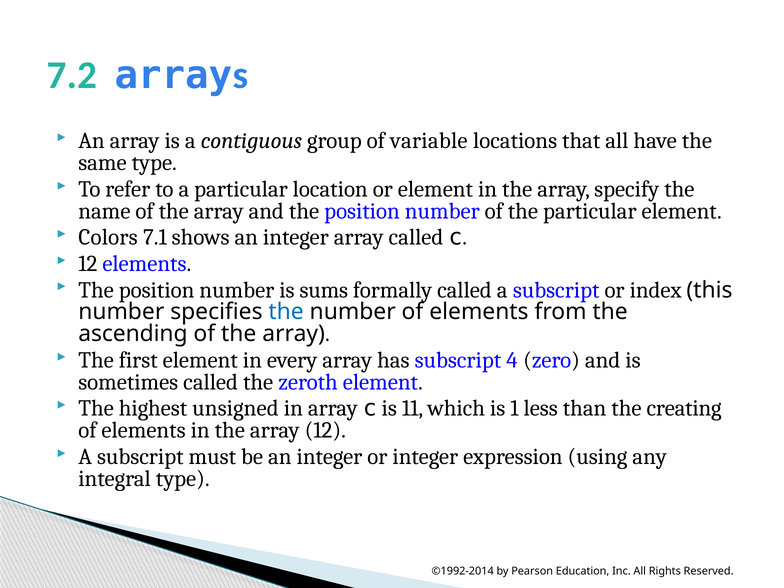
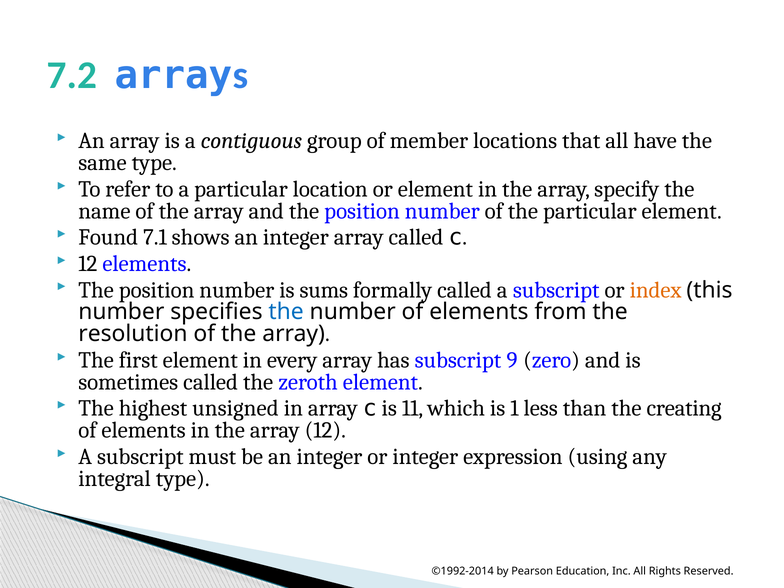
variable: variable -> member
Colors: Colors -> Found
index colour: black -> orange
ascending: ascending -> resolution
4: 4 -> 9
